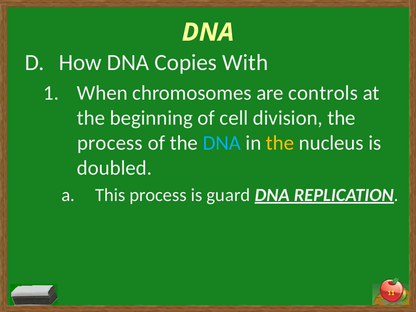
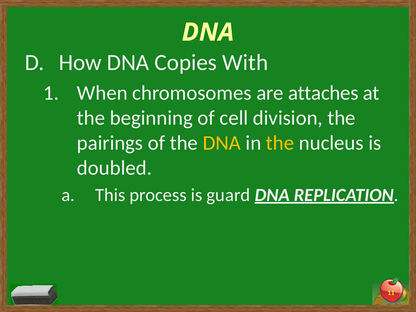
controls: controls -> attaches
process at (110, 143): process -> pairings
DNA at (222, 143) colour: light blue -> yellow
